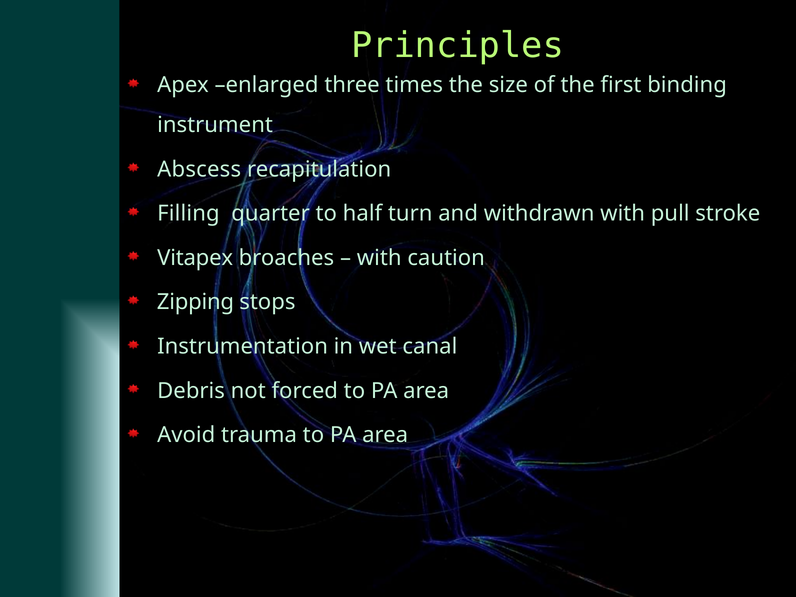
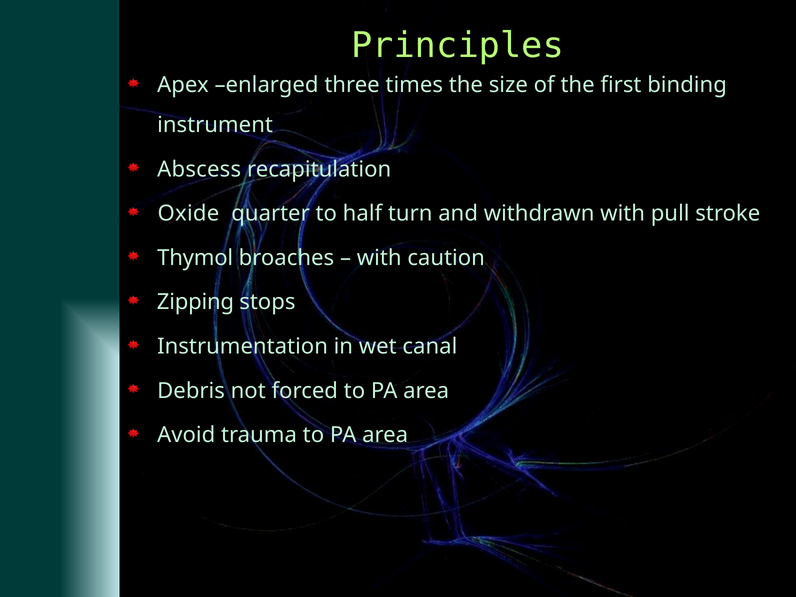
Filling: Filling -> Oxide
Vitapex: Vitapex -> Thymol
